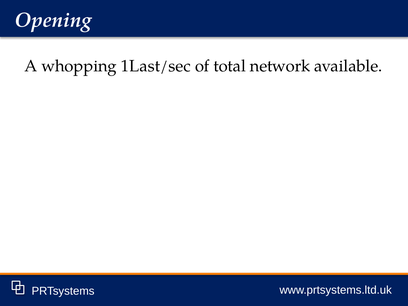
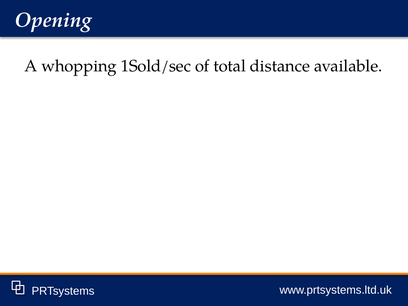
1Last/sec: 1Last/sec -> 1Sold/sec
network: network -> distance
